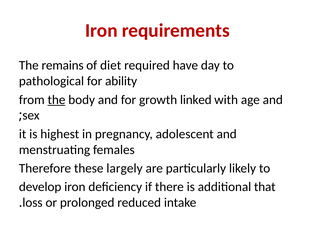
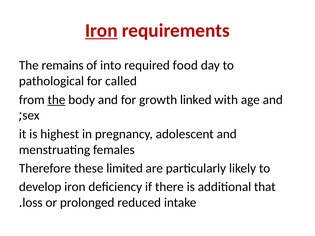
Iron at (101, 30) underline: none -> present
diet: diet -> into
have: have -> food
ability: ability -> called
largely: largely -> limited
